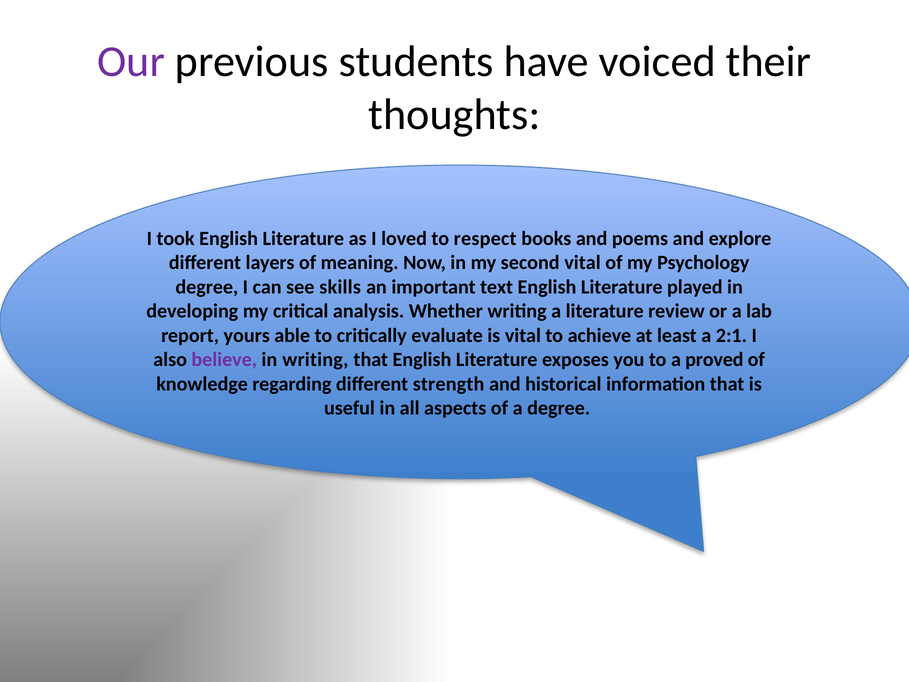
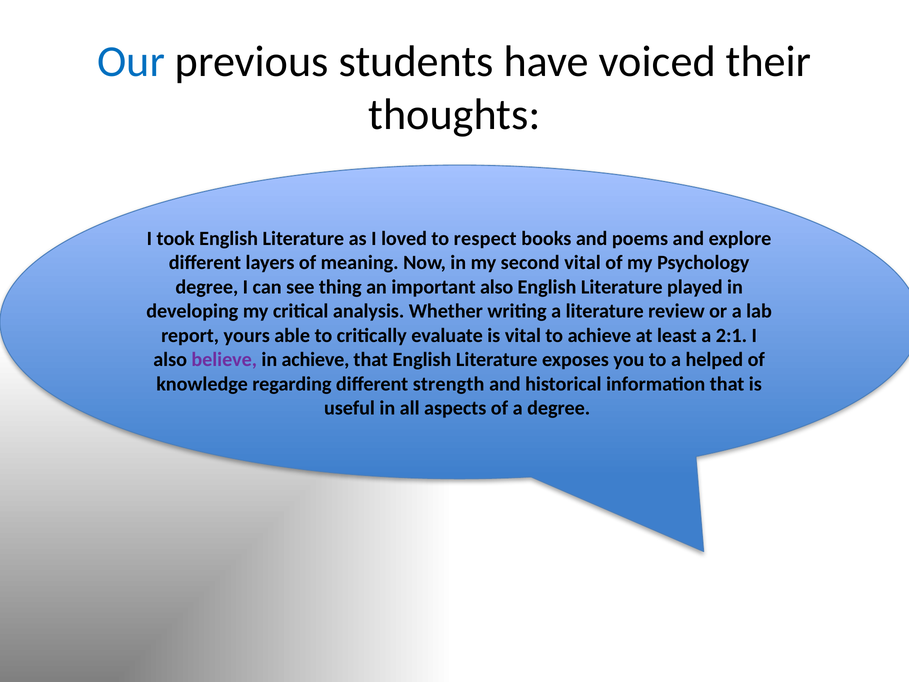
Our colour: purple -> blue
skills: skills -> thing
important text: text -> also
in writing: writing -> achieve
proved: proved -> helped
